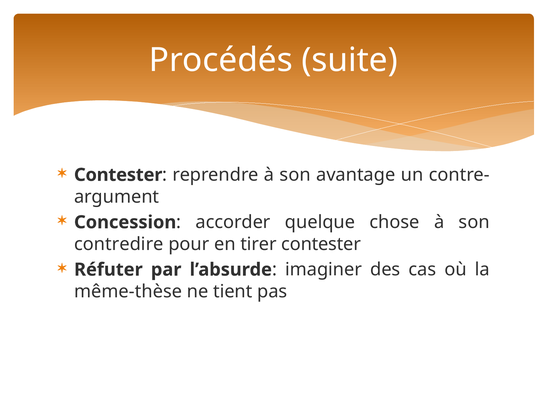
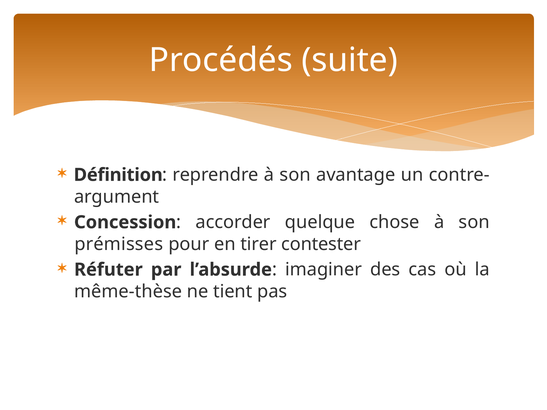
Contester at (118, 175): Contester -> Définition
contredire: contredire -> prémisses
